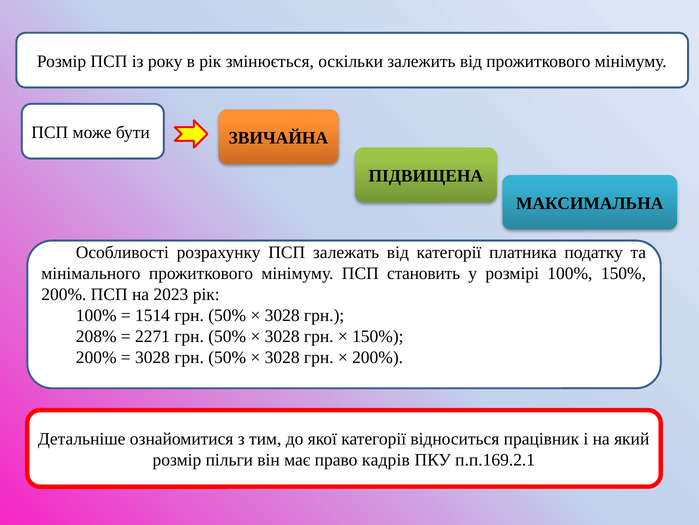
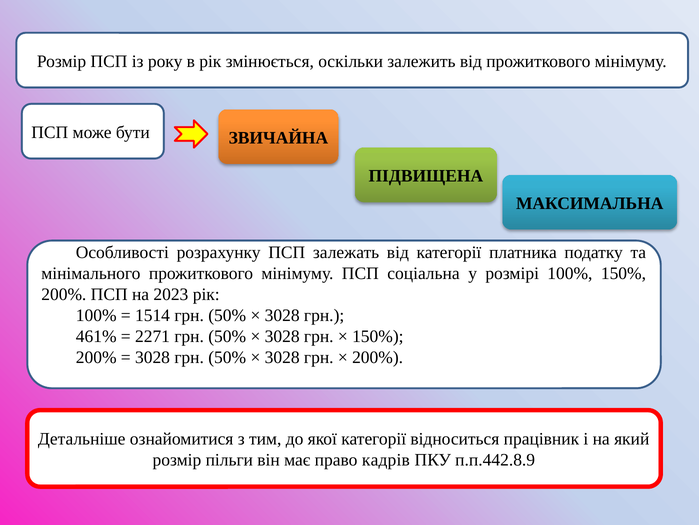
становить: становить -> соціальна
208%: 208% -> 461%
п.п.169.2.1: п.п.169.2.1 -> п.п.442.8.9
